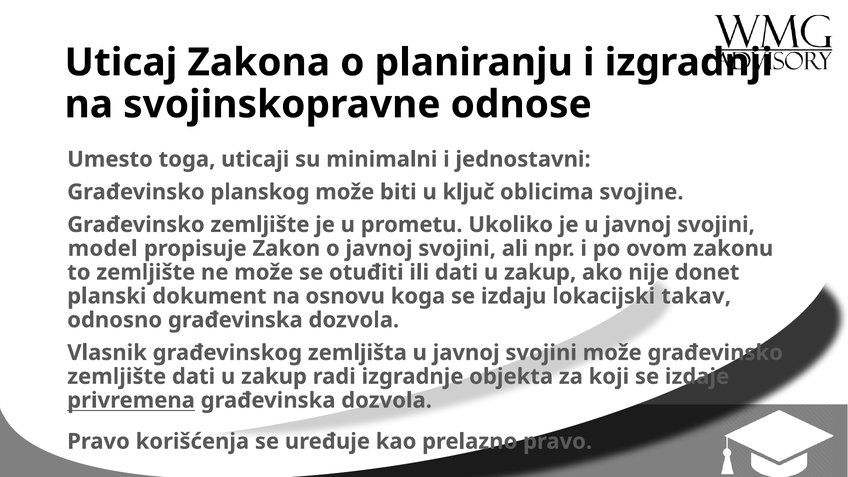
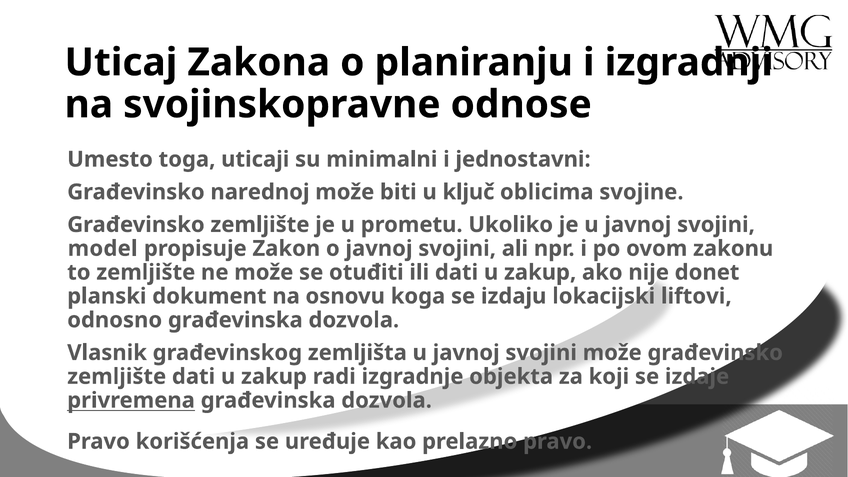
planskog: planskog -> narednoj
takav: takav -> liftovi
